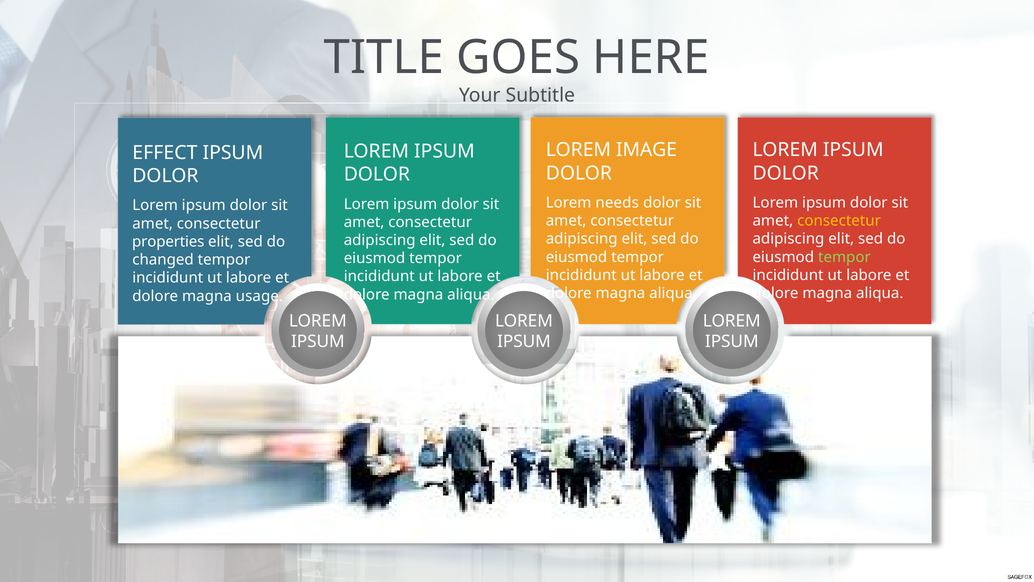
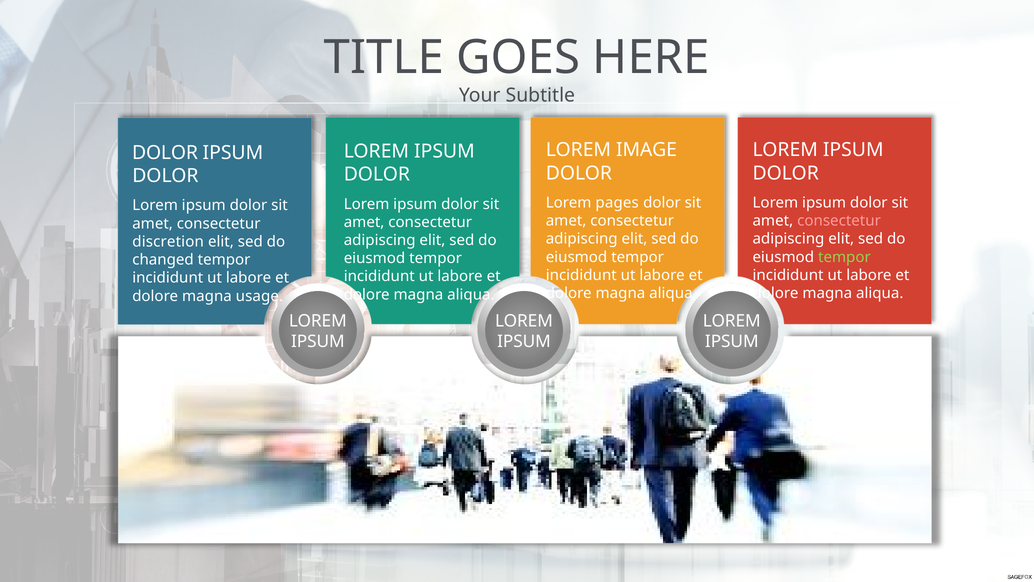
EFFECT at (165, 153): EFFECT -> DOLOR
needs: needs -> pages
consectetur at (839, 221) colour: yellow -> pink
properties: properties -> discretion
